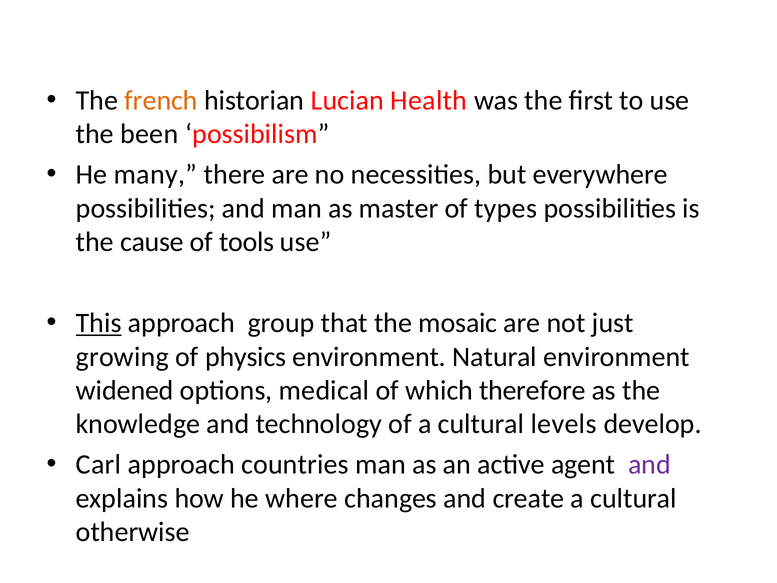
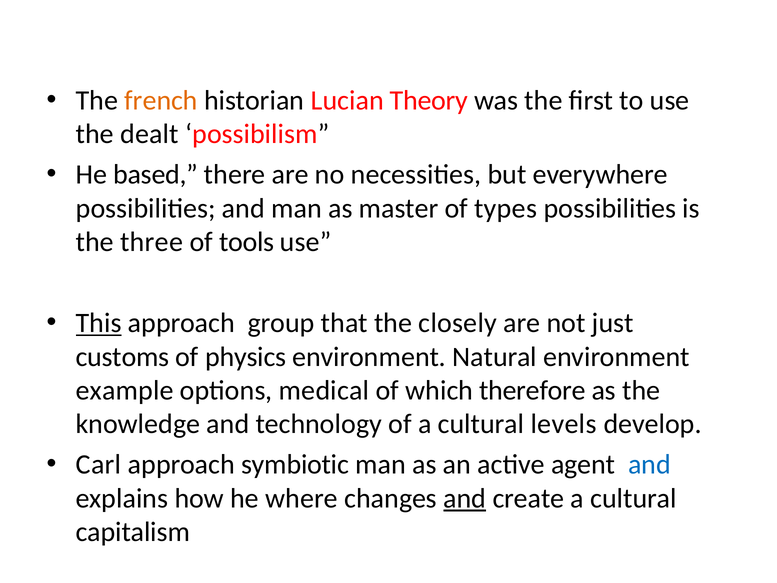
Health: Health -> Theory
been: been -> dealt
many: many -> based
cause: cause -> three
mosaic: mosaic -> closely
growing: growing -> customs
widened: widened -> example
countries: countries -> symbiotic
and at (649, 465) colour: purple -> blue
and at (465, 498) underline: none -> present
otherwise: otherwise -> capitalism
